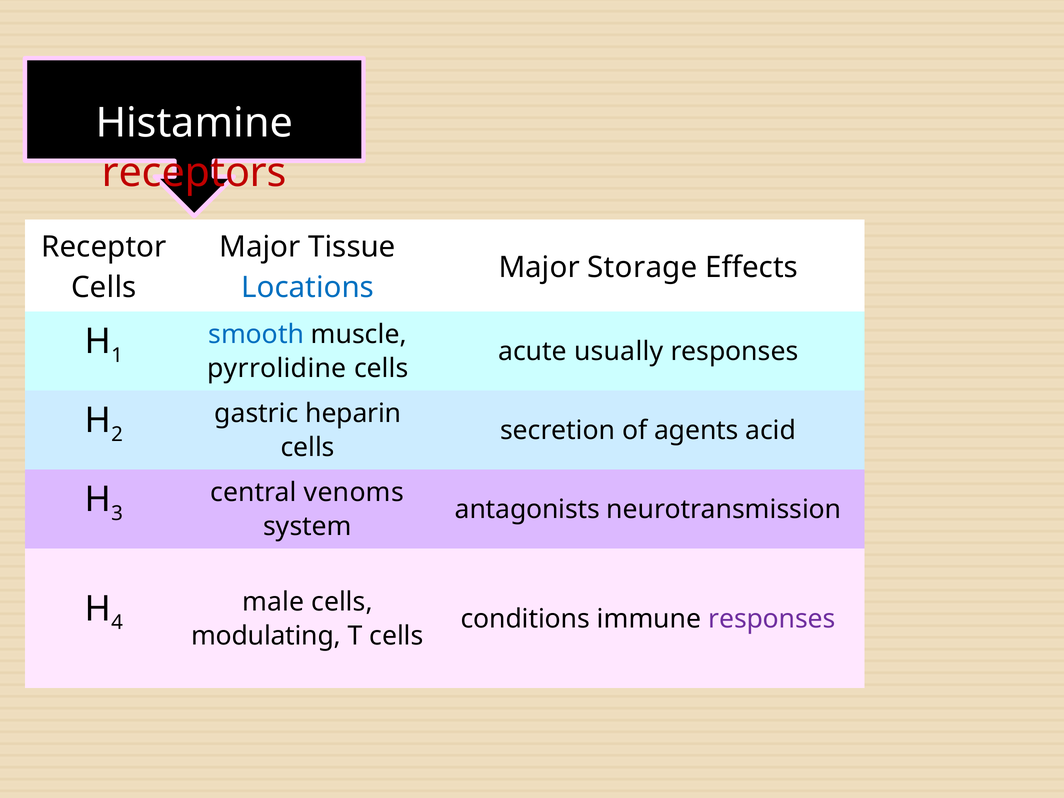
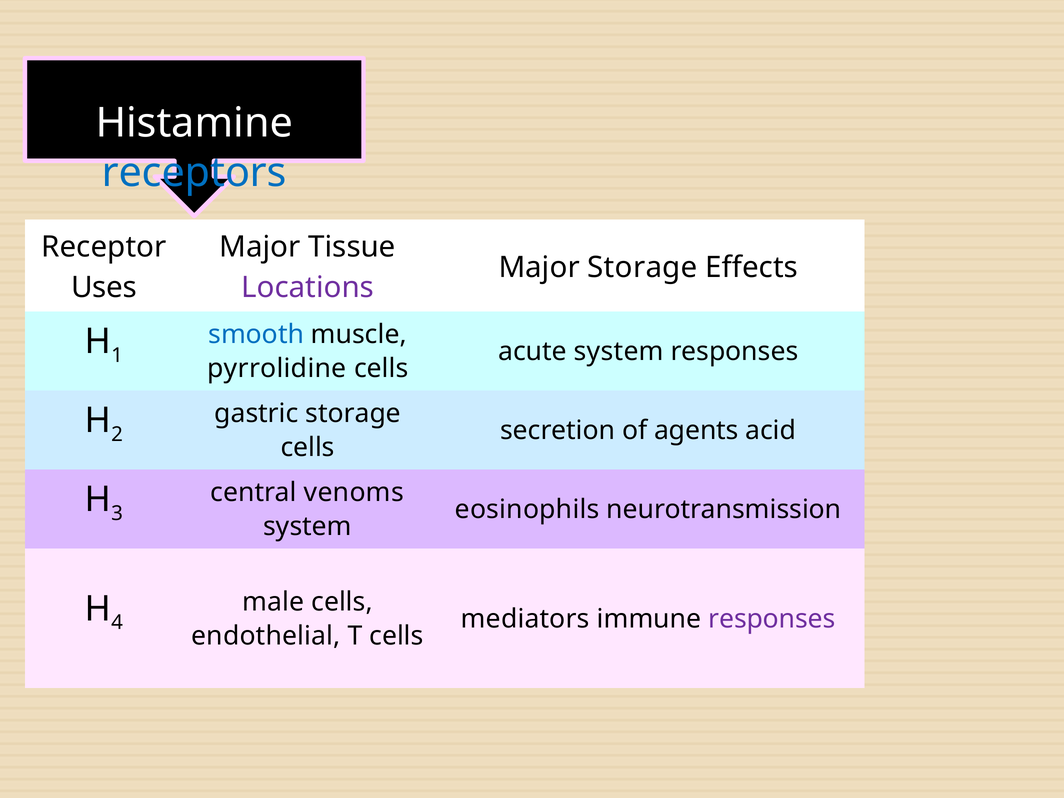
receptors colour: red -> blue
Cells at (104, 288): Cells -> Uses
Locations colour: blue -> purple
acute usually: usually -> system
gastric heparin: heparin -> storage
antagonists: antagonists -> eosinophils
conditions: conditions -> mediators
modulating: modulating -> endothelial
